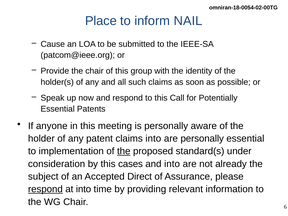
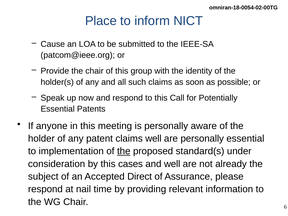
NAIL: NAIL -> NICT
claims into: into -> well
and into: into -> well
respond at (45, 189) underline: present -> none
at into: into -> nail
